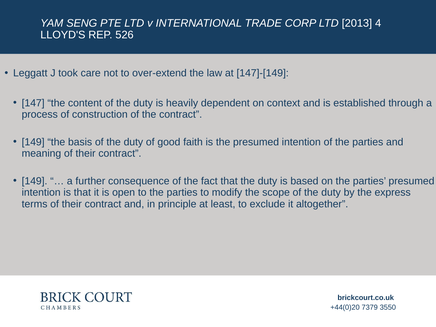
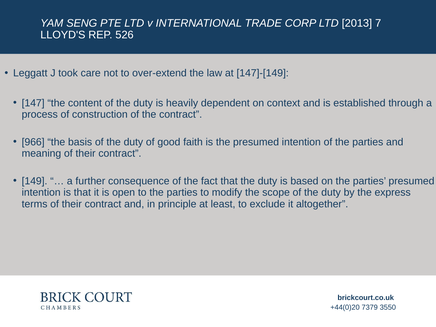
4: 4 -> 7
149 at (33, 142): 149 -> 966
